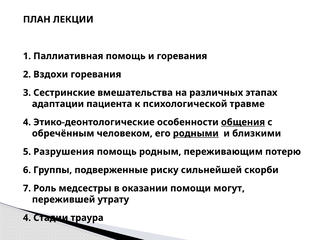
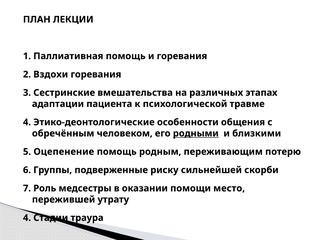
общения underline: present -> none
Разрушения: Разрушения -> Оцепенение
могут: могут -> место
